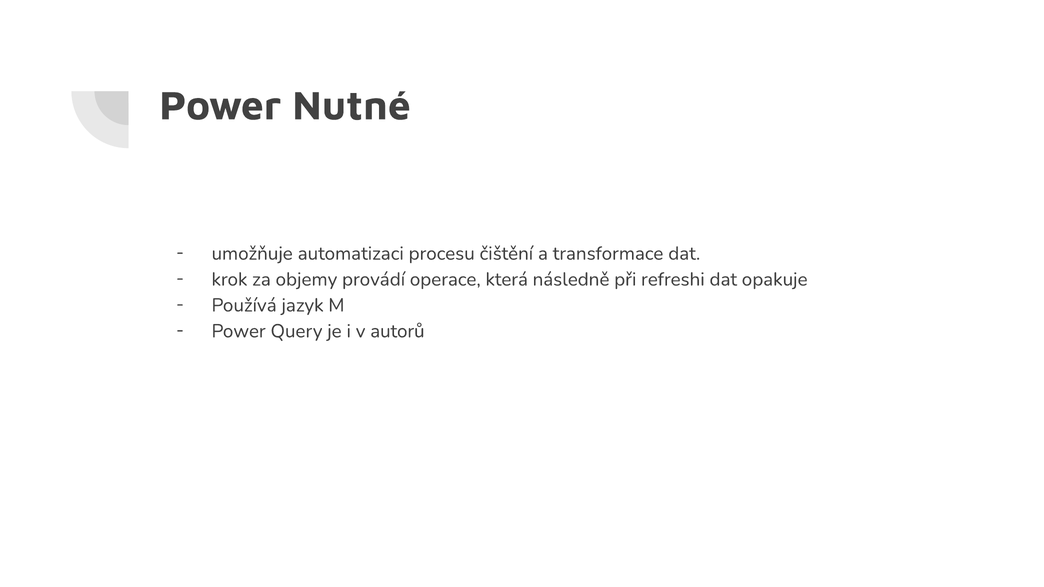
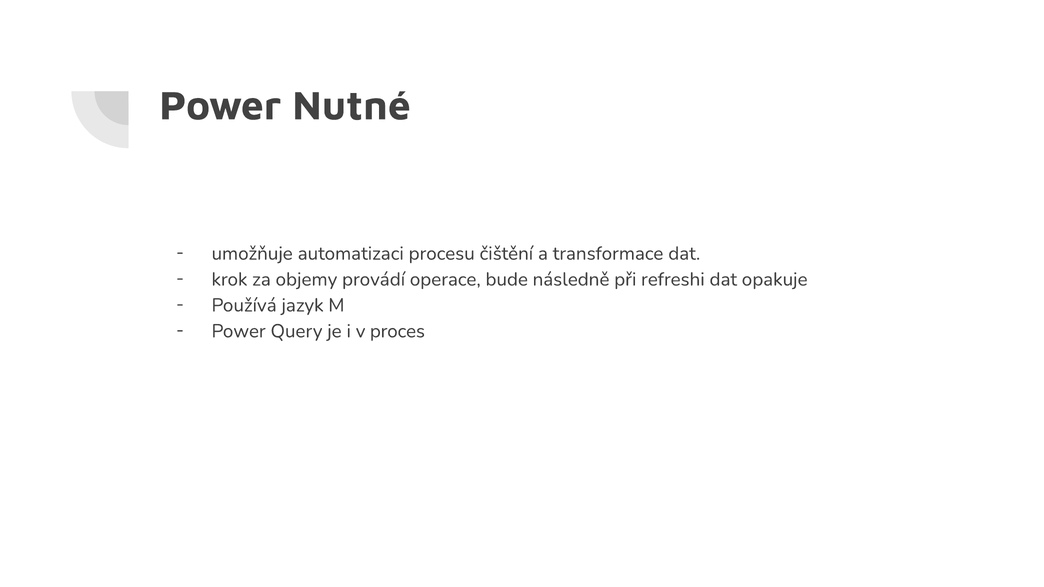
která: která -> bude
autorů: autorů -> proces
